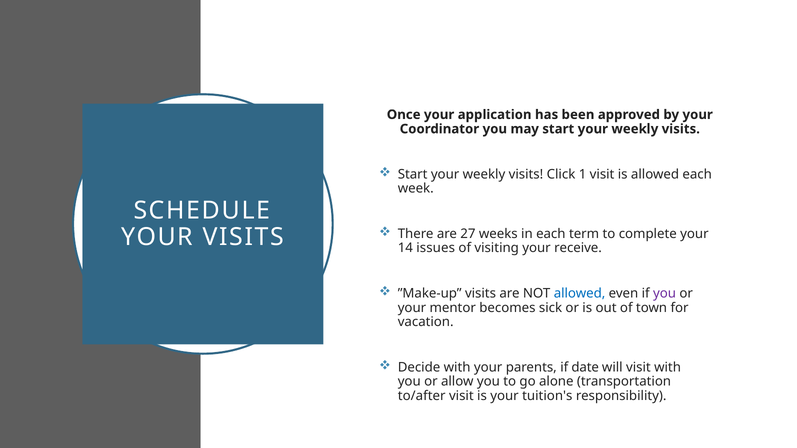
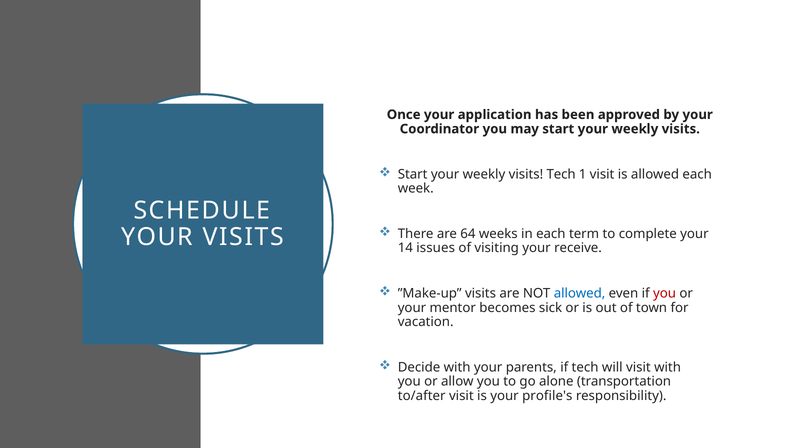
visits Click: Click -> Tech
27: 27 -> 64
you at (665, 294) colour: purple -> red
if date: date -> tech
tuition's: tuition's -> profile's
